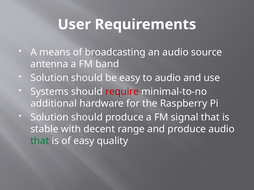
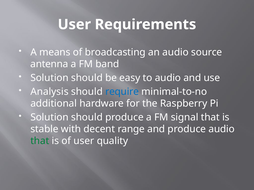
Systems: Systems -> Analysis
require colour: red -> blue
of easy: easy -> user
